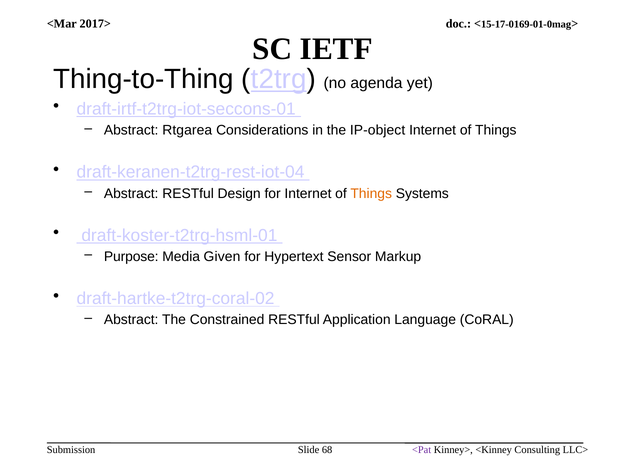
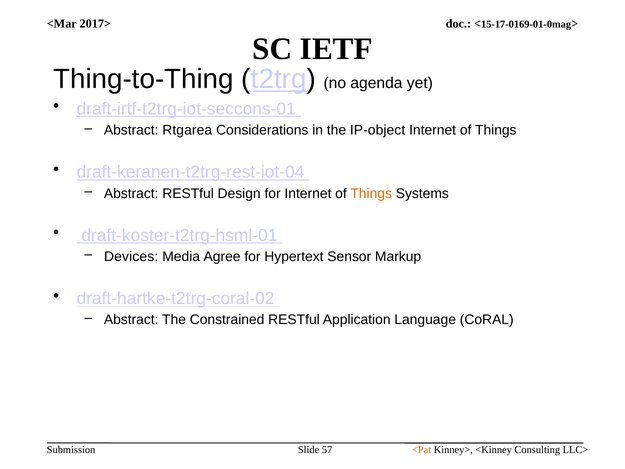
Purpose: Purpose -> Devices
Given: Given -> Agree
68: 68 -> 57
<Pat colour: purple -> orange
